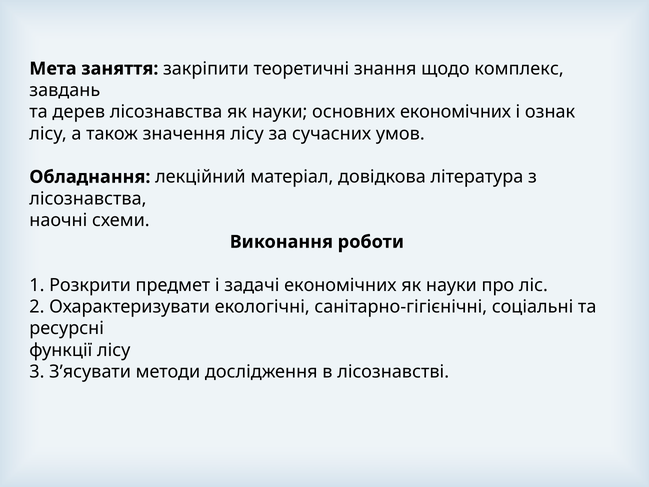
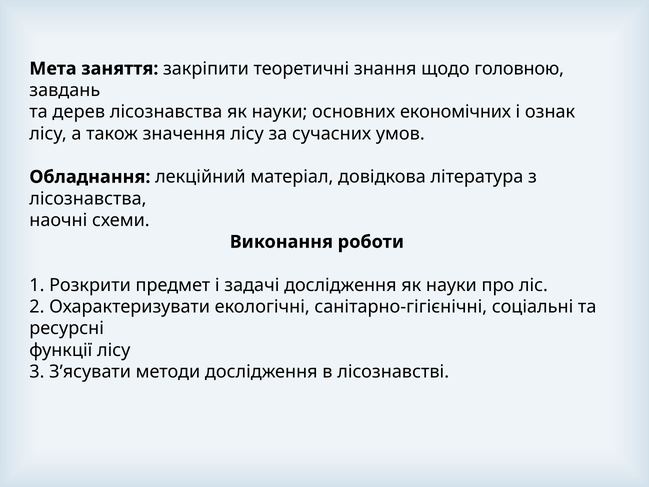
комплекс: комплекс -> головною
задачі економічних: економічних -> дослідження
